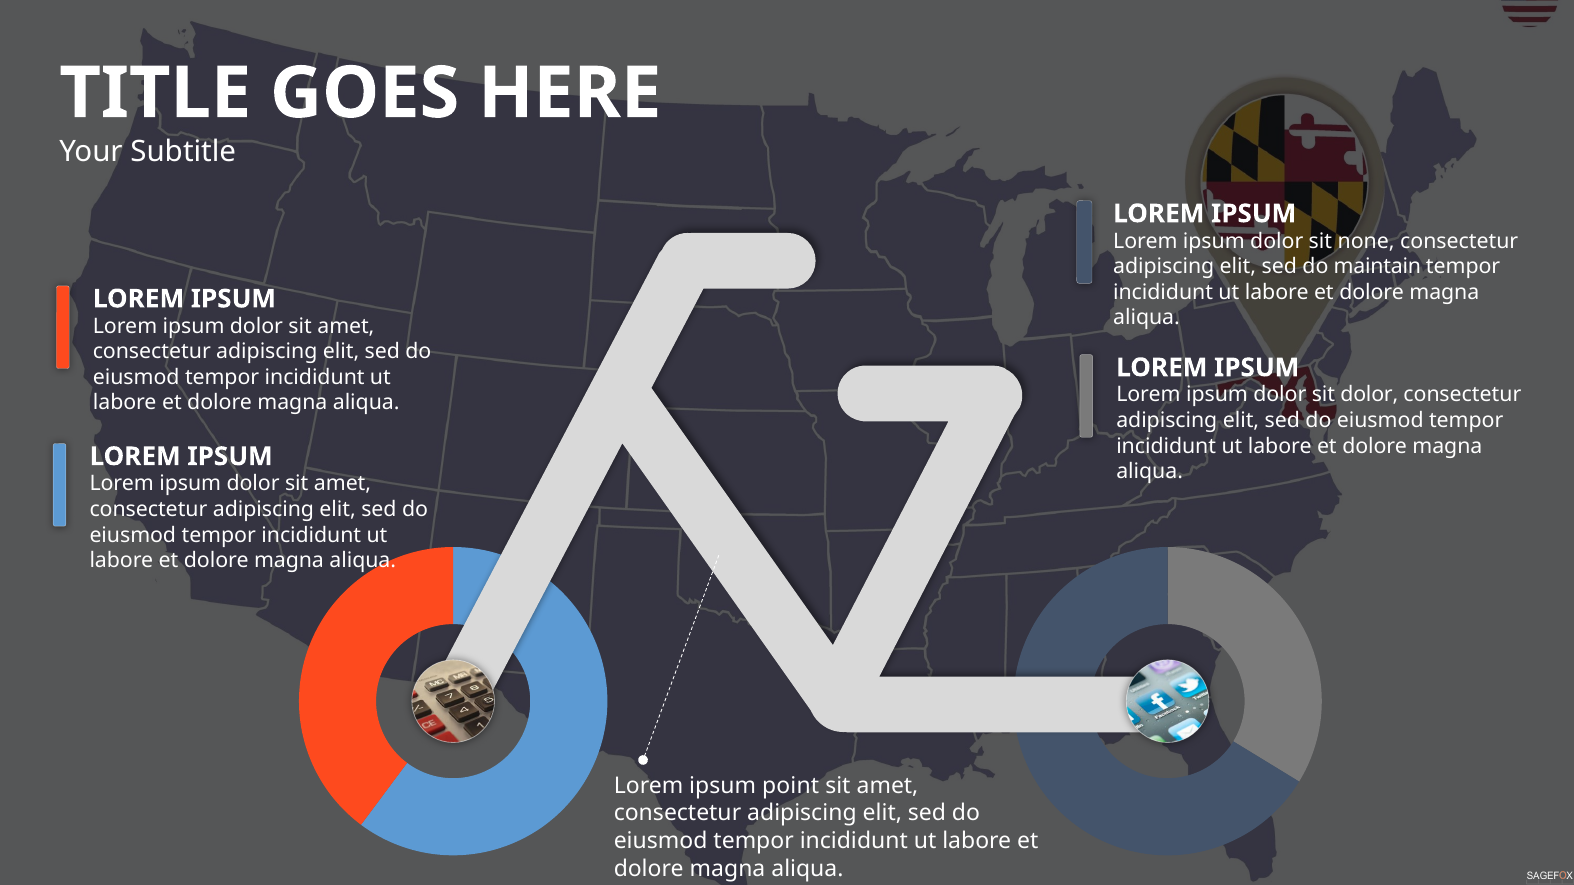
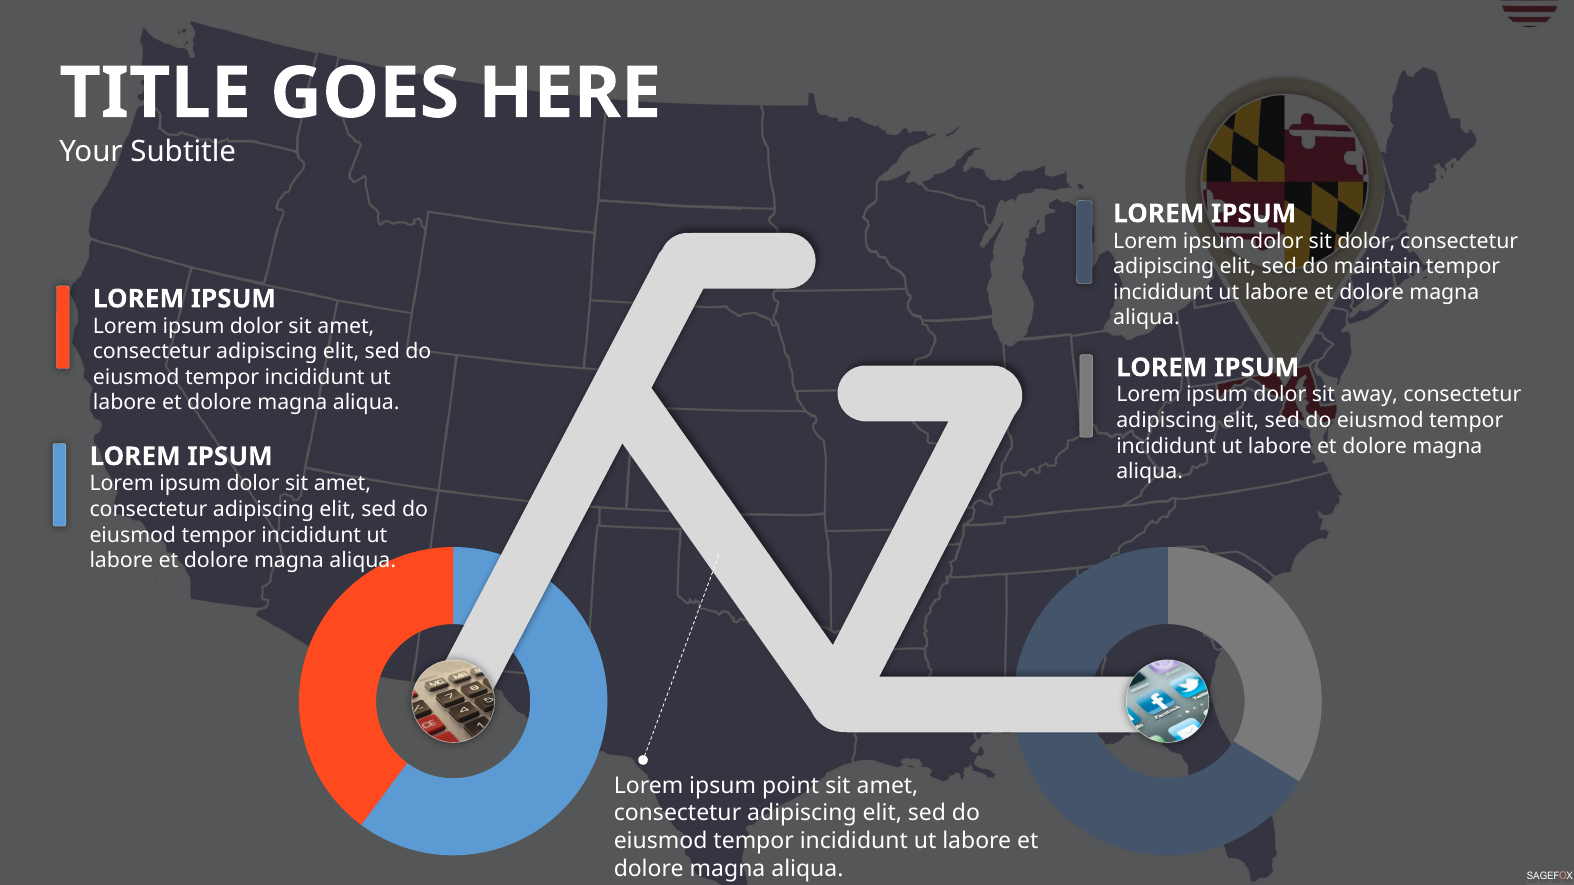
sit none: none -> dolor
sit dolor: dolor -> away
